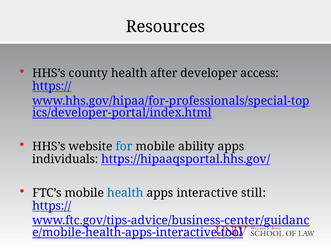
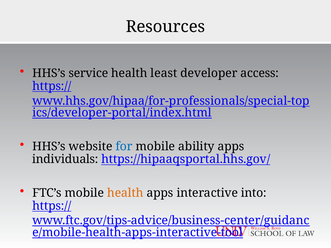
county: county -> service
after: after -> least
health at (125, 193) colour: blue -> orange
still: still -> into
